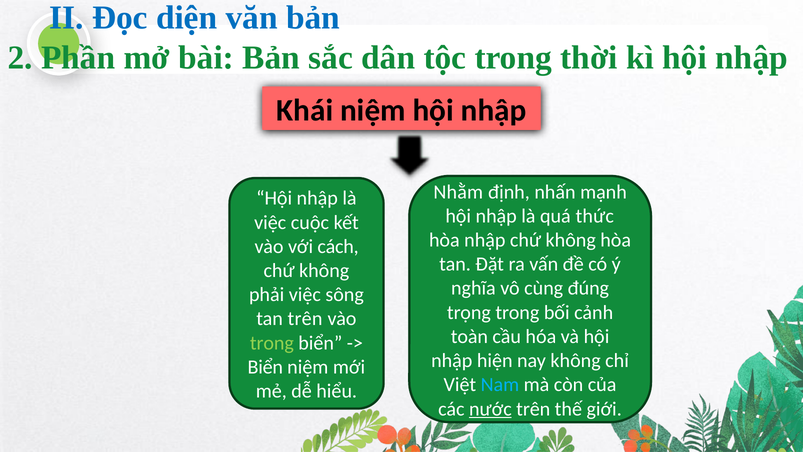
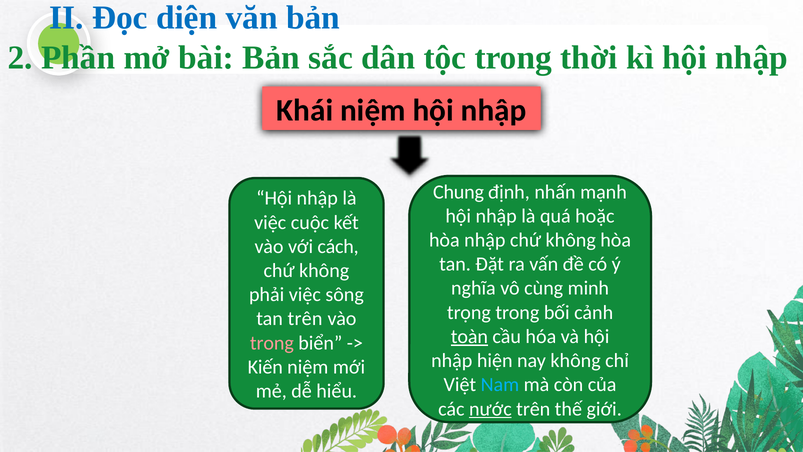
Nhằm: Nhằm -> Chung
thức: thức -> hoặc
đúng: đúng -> minh
toàn underline: none -> present
trong at (272, 343) colour: light green -> pink
Biển at (265, 367): Biển -> Kiến
